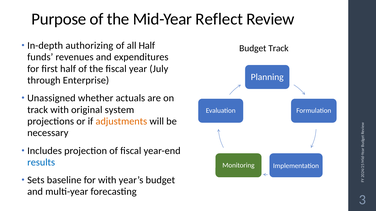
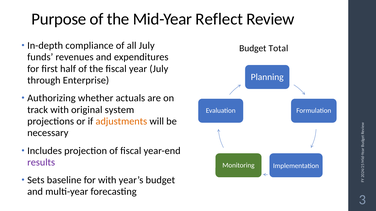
authorizing: authorizing -> compliance
all Half: Half -> July
Budget Track: Track -> Total
Unassigned: Unassigned -> Authorizing
results colour: blue -> purple
